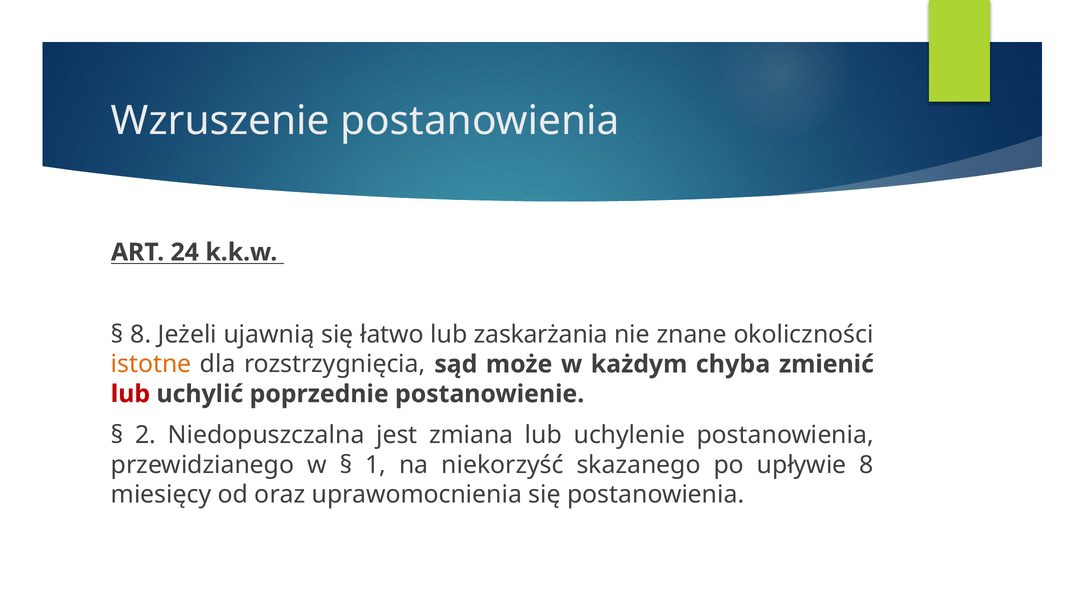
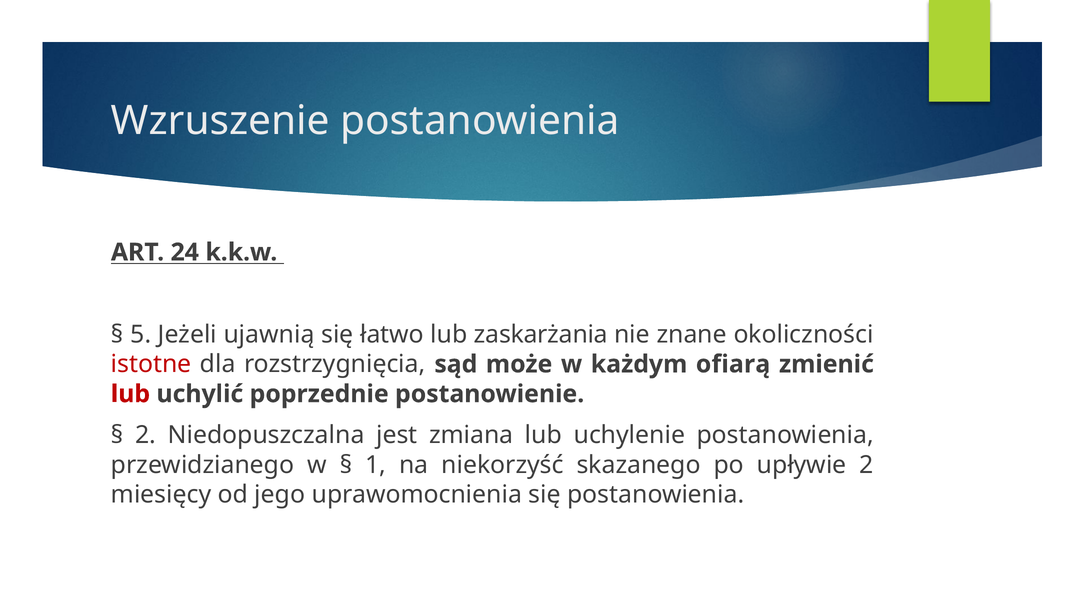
8 at (141, 335): 8 -> 5
istotne colour: orange -> red
chyba: chyba -> ofiarą
upływie 8: 8 -> 2
oraz: oraz -> jego
